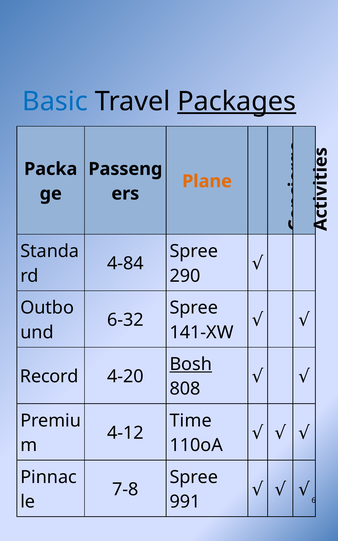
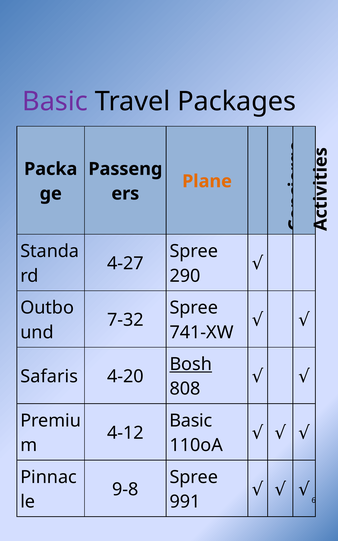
Basic at (55, 101) colour: blue -> purple
Packages underline: present -> none
4-84: 4-84 -> 4-27
6-32: 6-32 -> 7-32
141-XW: 141-XW -> 741-XW
Record: Record -> Safaris
Time at (191, 420): Time -> Basic
7-8: 7-8 -> 9-8
